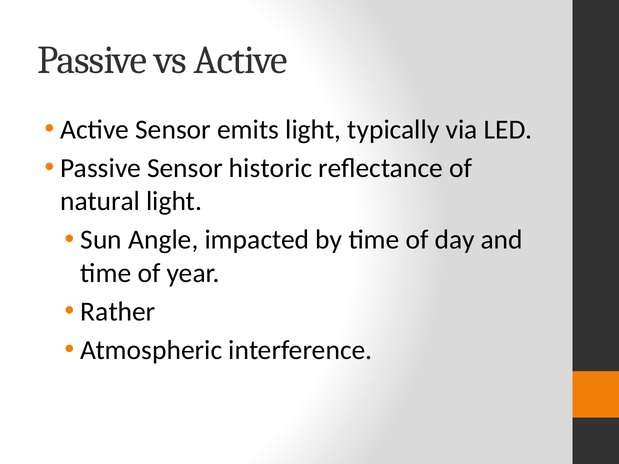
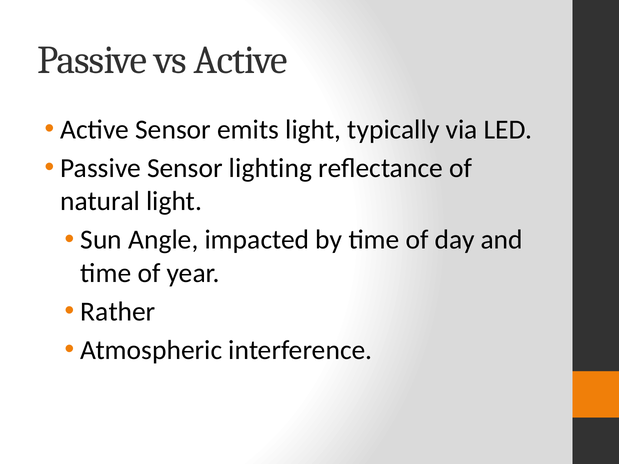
historic: historic -> lighting
